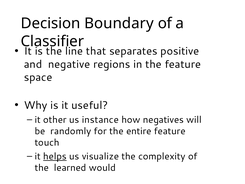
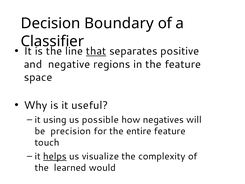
that underline: none -> present
other: other -> using
instance: instance -> possible
randomly: randomly -> precision
